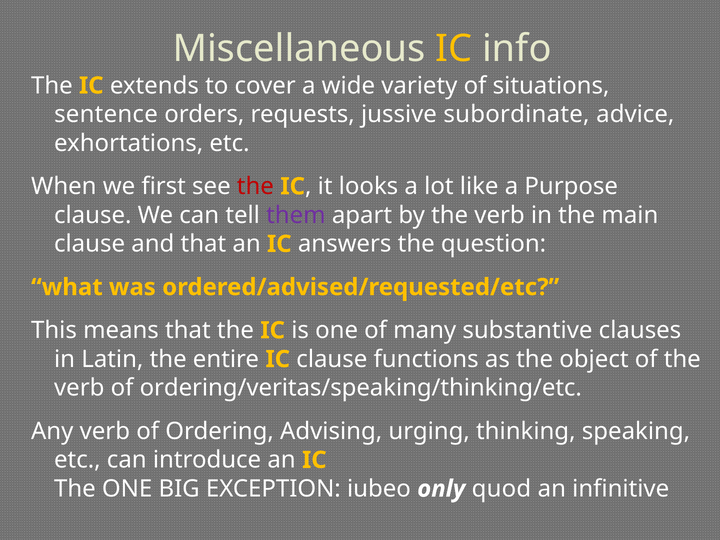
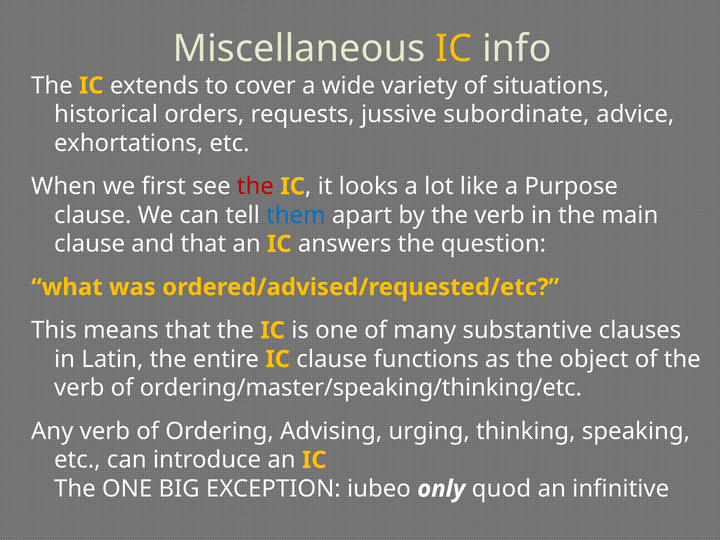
sentence: sentence -> historical
them colour: purple -> blue
ordering/veritas/speaking/thinking/etc: ordering/veritas/speaking/thinking/etc -> ordering/master/speaking/thinking/etc
